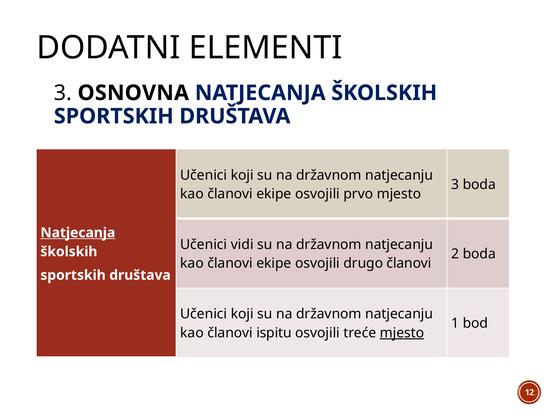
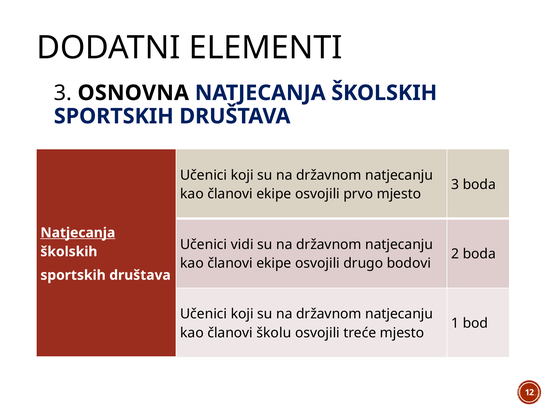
drugo članovi: članovi -> bodovi
ispitu: ispitu -> školu
mjesto at (402, 332) underline: present -> none
